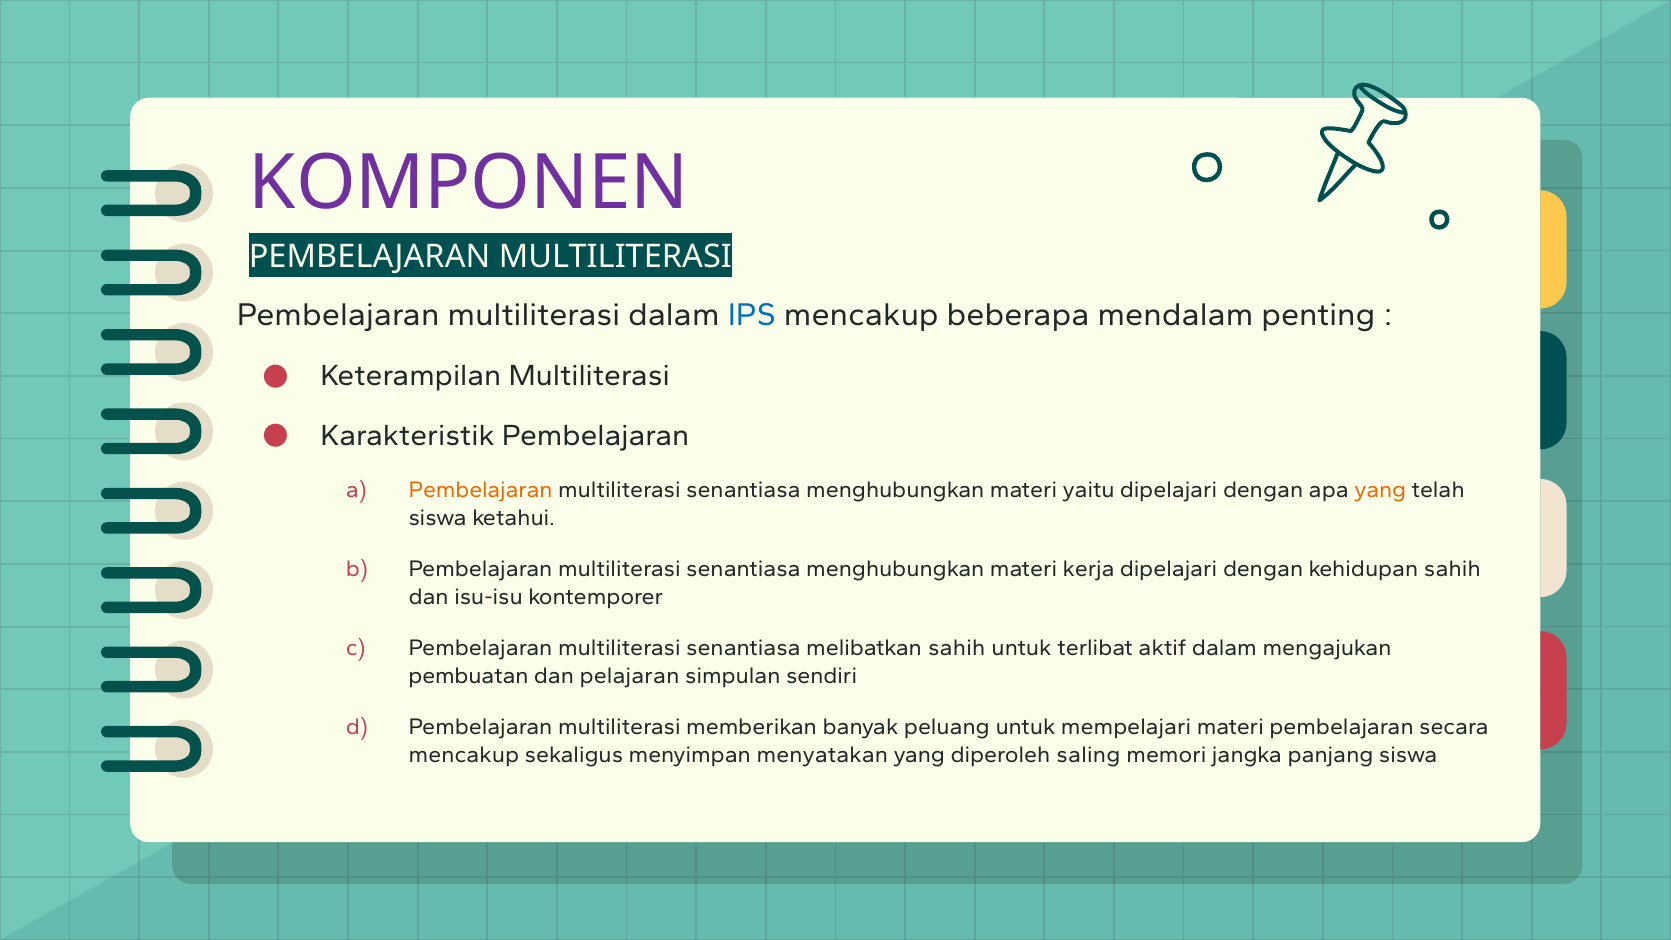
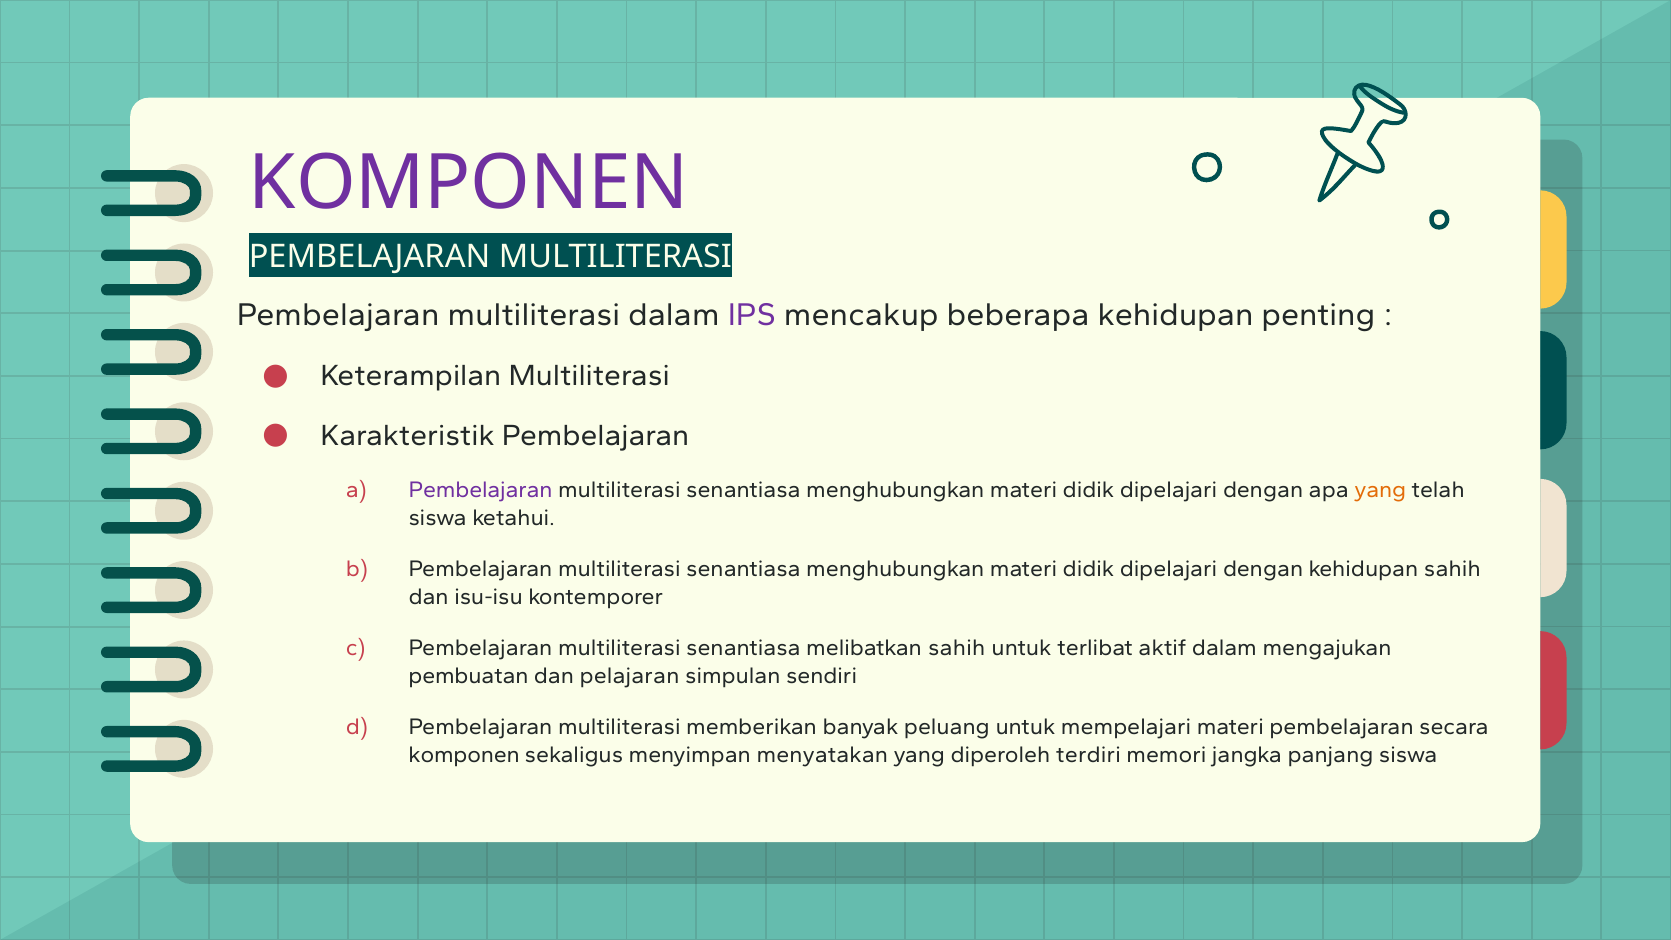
IPS colour: blue -> purple
beberapa mendalam: mendalam -> kehidupan
Pembelajaran at (481, 490) colour: orange -> purple
yaitu at (1089, 490): yaitu -> didik
kerja at (1089, 569): kerja -> didik
mencakup at (464, 755): mencakup -> komponen
saling: saling -> terdiri
